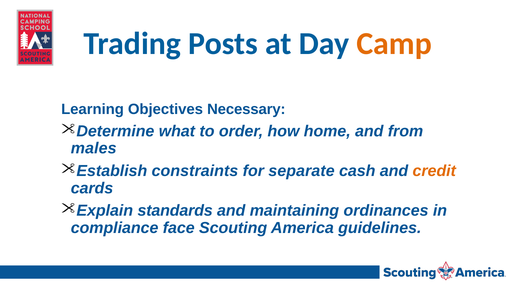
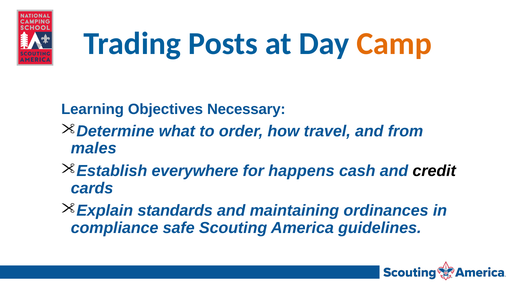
home: home -> travel
constraints: constraints -> everywhere
separate: separate -> happens
credit colour: orange -> black
face: face -> safe
